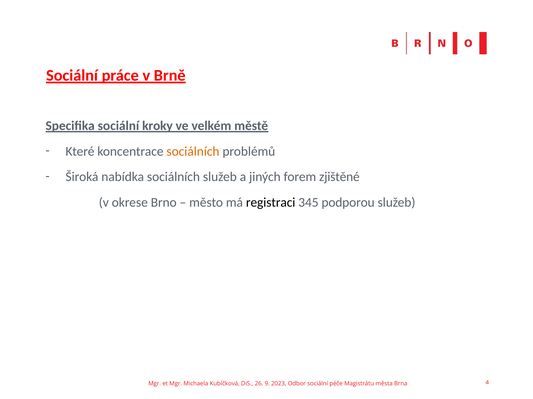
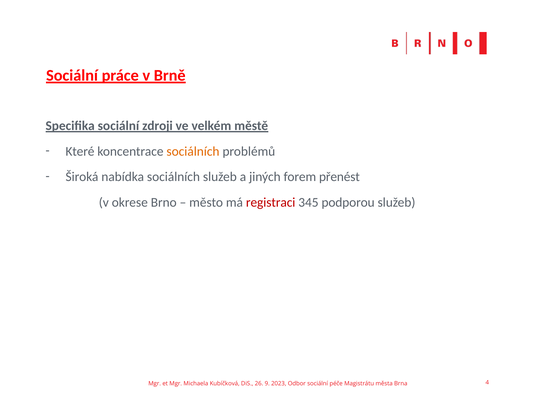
kroky: kroky -> zdroji
zjištěné: zjištěné -> přenést
registraci colour: black -> red
